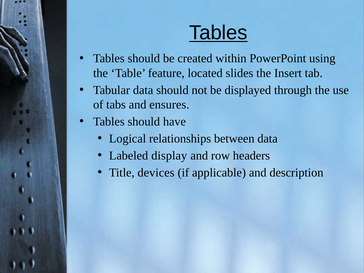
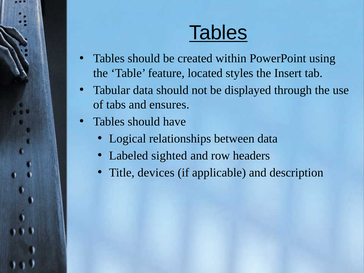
slides: slides -> styles
display: display -> sighted
